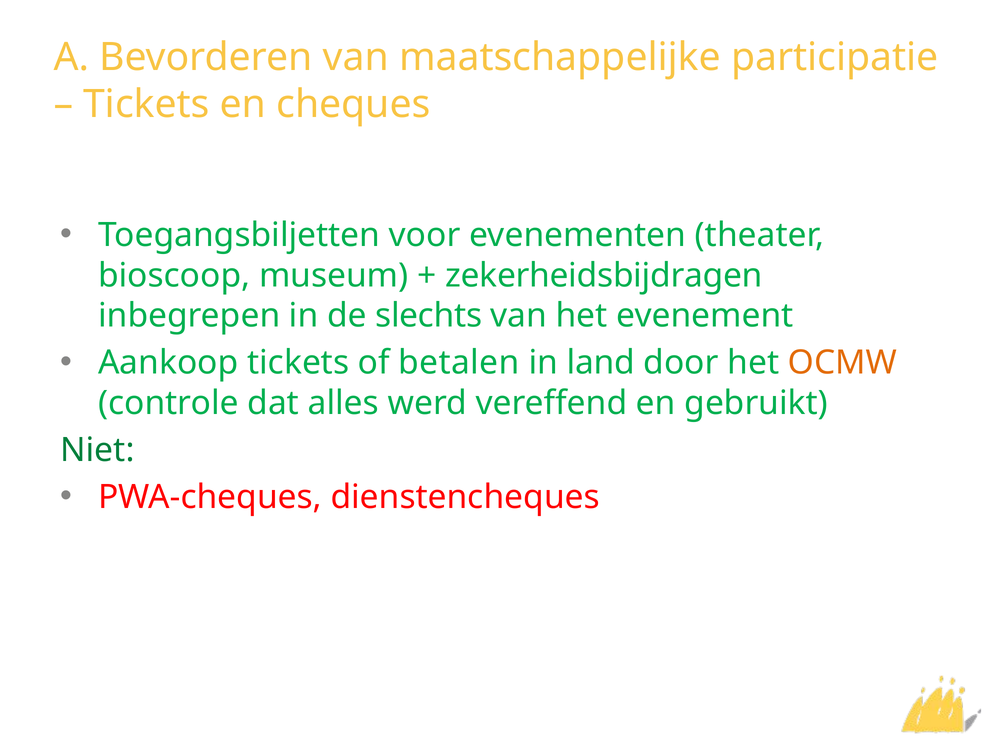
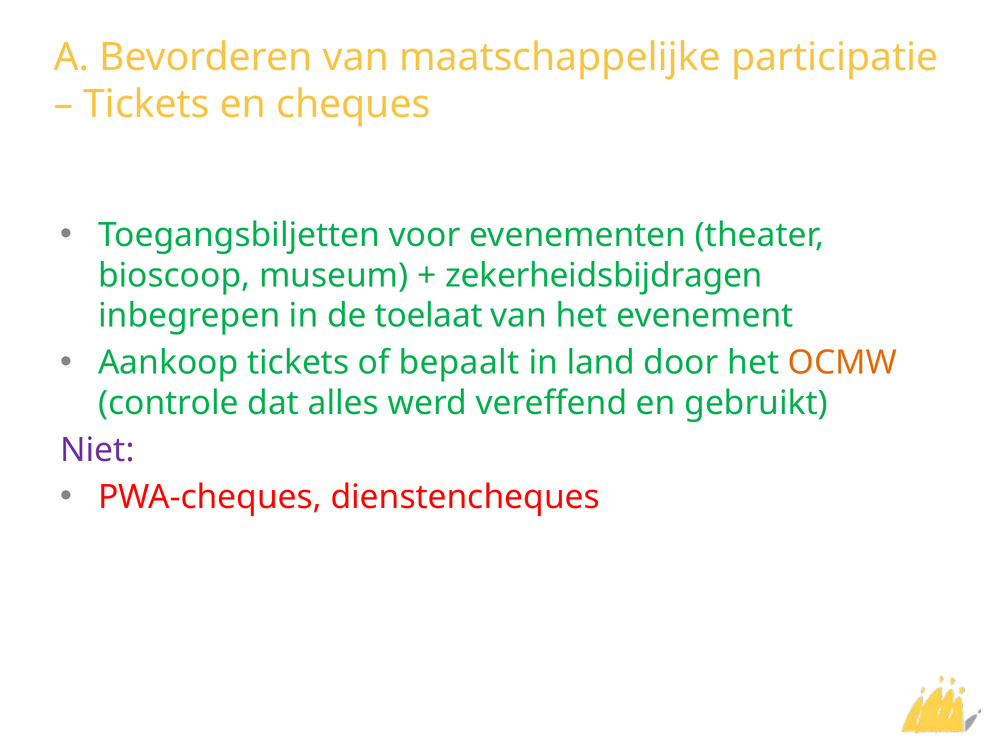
slechts: slechts -> toelaat
betalen: betalen -> bepaalt
Niet colour: green -> purple
